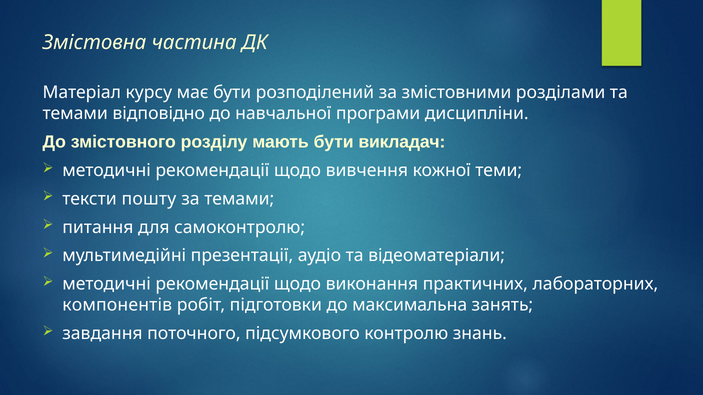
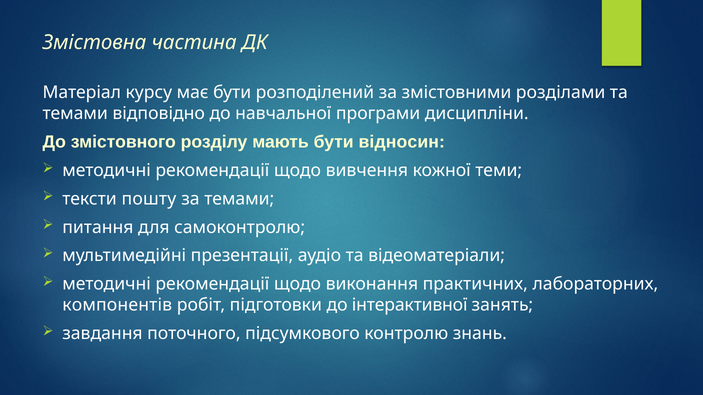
викладач: викладач -> відносин
максимальна: максимальна -> інтерактивної
